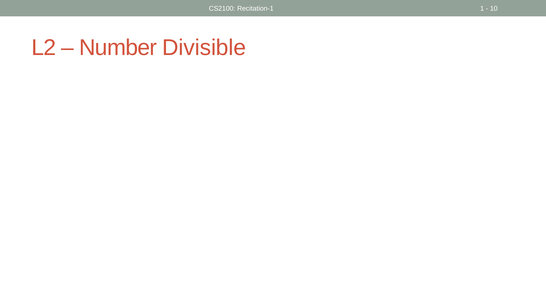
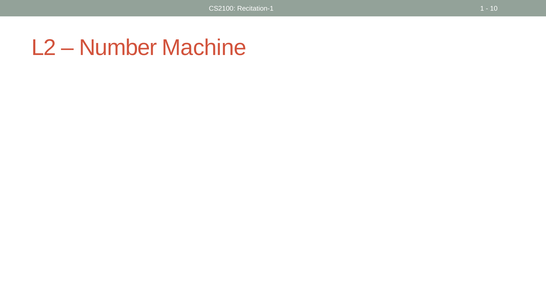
Divisible: Divisible -> Machine
